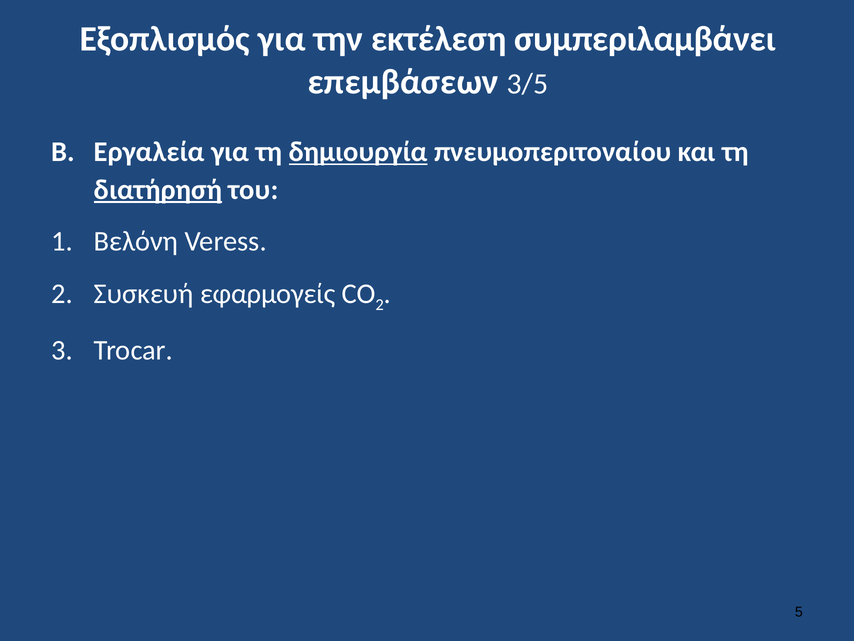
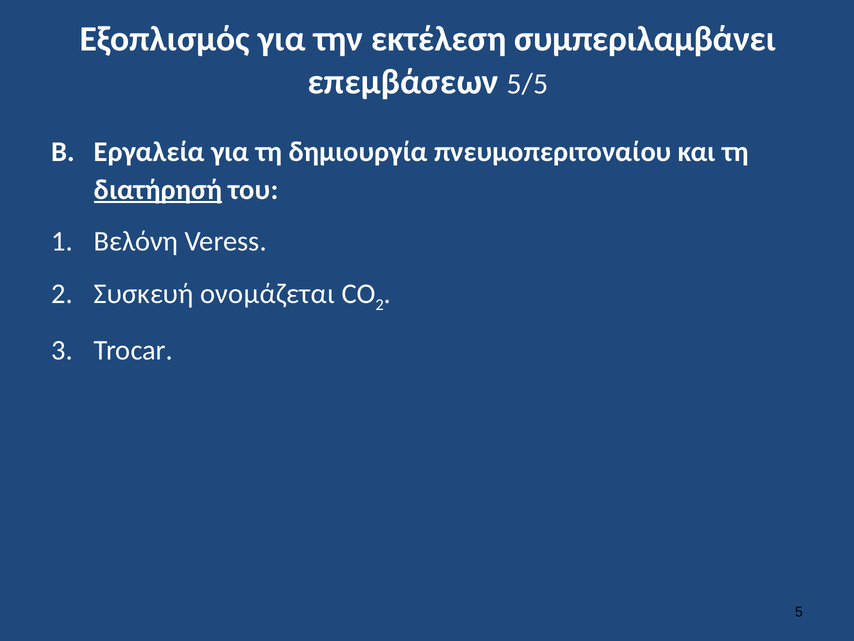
3/5: 3/5 -> 5/5
δημιουργία underline: present -> none
εφαρμογείς: εφαρμογείς -> ονομάζεται
